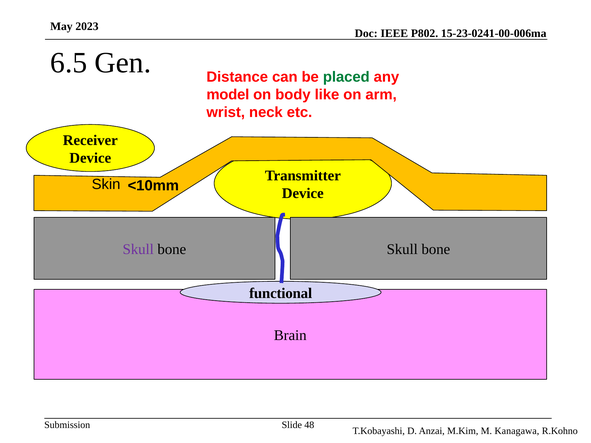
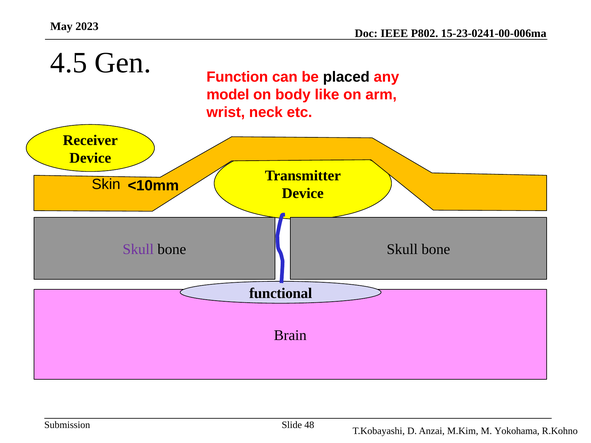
6.5: 6.5 -> 4.5
Distance: Distance -> Function
placed colour: green -> black
Kanagawa: Kanagawa -> Yokohama
